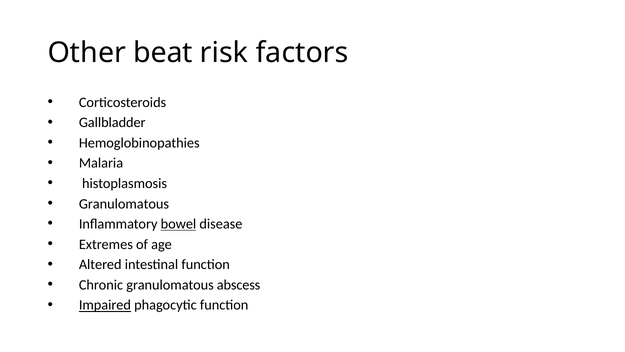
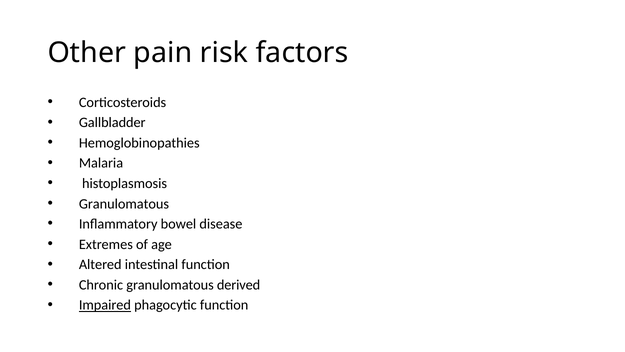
beat: beat -> pain
bowel underline: present -> none
abscess: abscess -> derived
